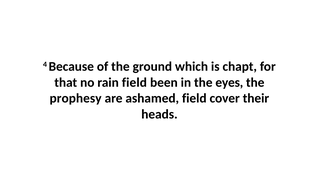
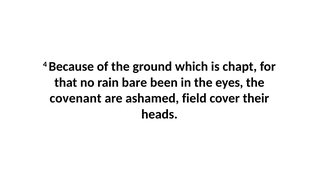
rain field: field -> bare
prophesy: prophesy -> covenant
